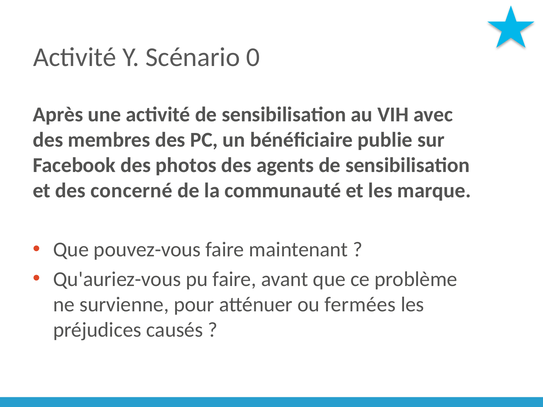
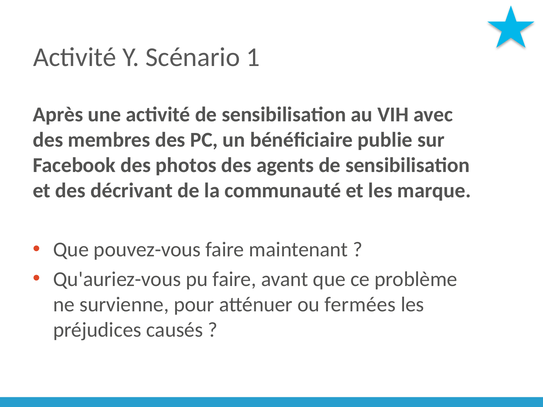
0: 0 -> 1
concerné: concerné -> décrivant
